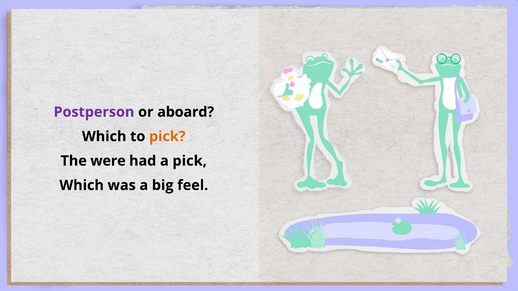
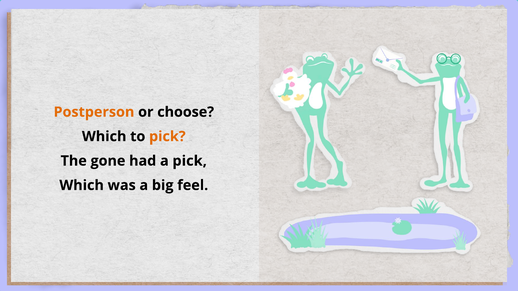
Postperson colour: purple -> orange
aboard: aboard -> choose
were: were -> gone
